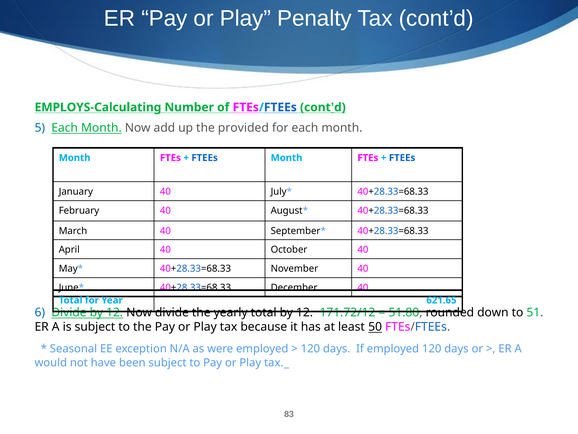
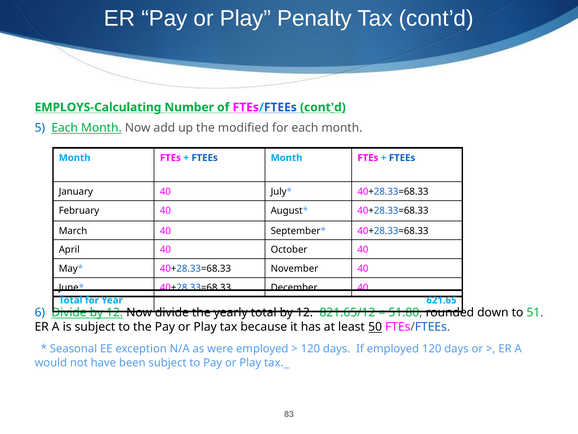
provided: provided -> modified
171.72/12: 171.72/12 -> 821.65/12
